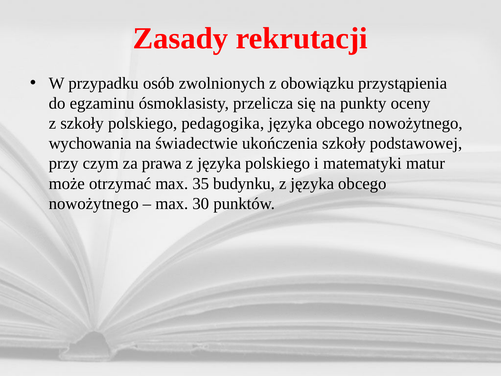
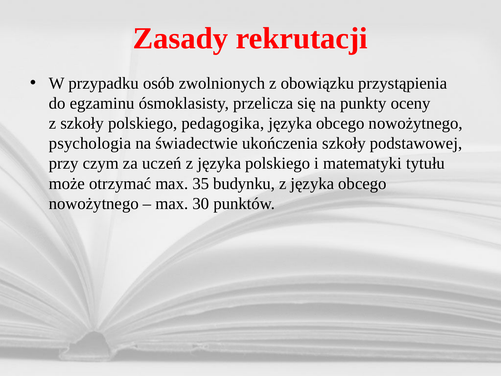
wychowania: wychowania -> psychologia
prawa: prawa -> uczeń
matur: matur -> tytułu
